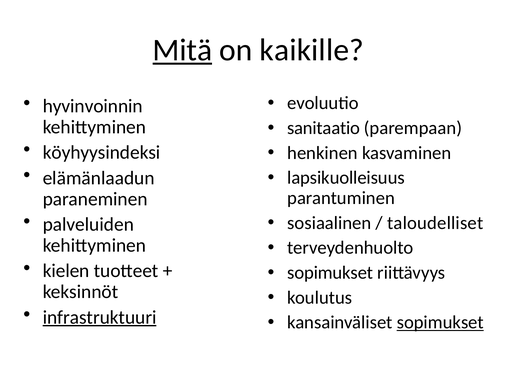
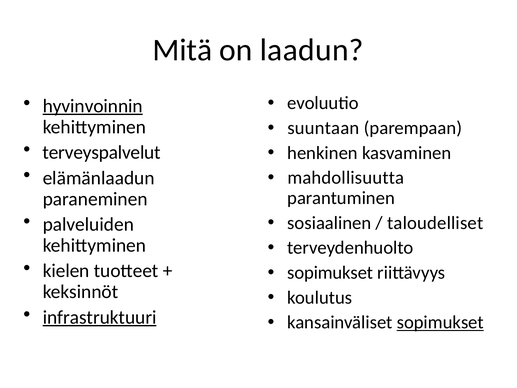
Mitä underline: present -> none
kaikille: kaikille -> laadun
hyvinvoinnin underline: none -> present
sanitaatio: sanitaatio -> suuntaan
köyhyysindeksi: köyhyysindeksi -> terveyspalvelut
lapsikuolleisuus: lapsikuolleisuus -> mahdollisuutta
